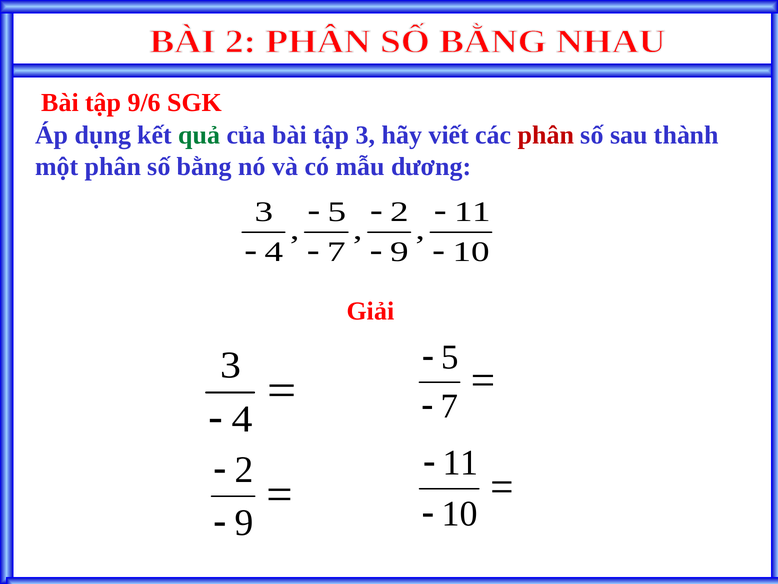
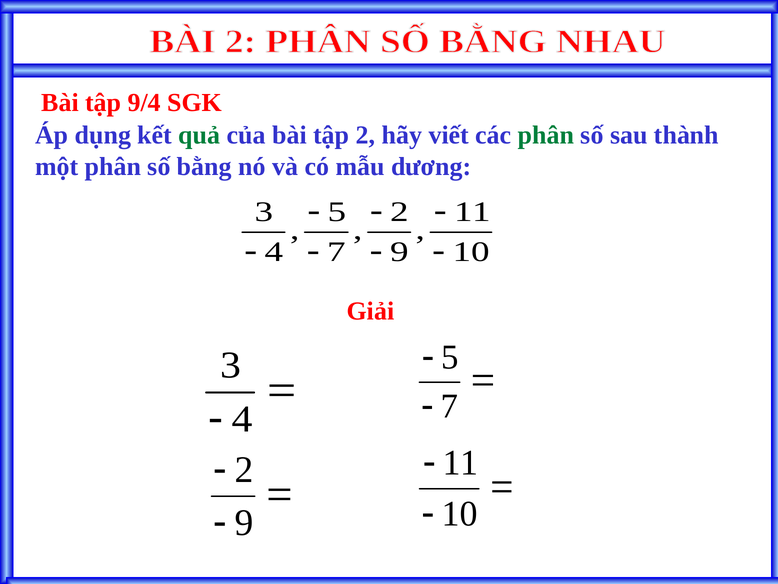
9/6: 9/6 -> 9/4
tập 3: 3 -> 2
phân at (546, 135) colour: red -> green
